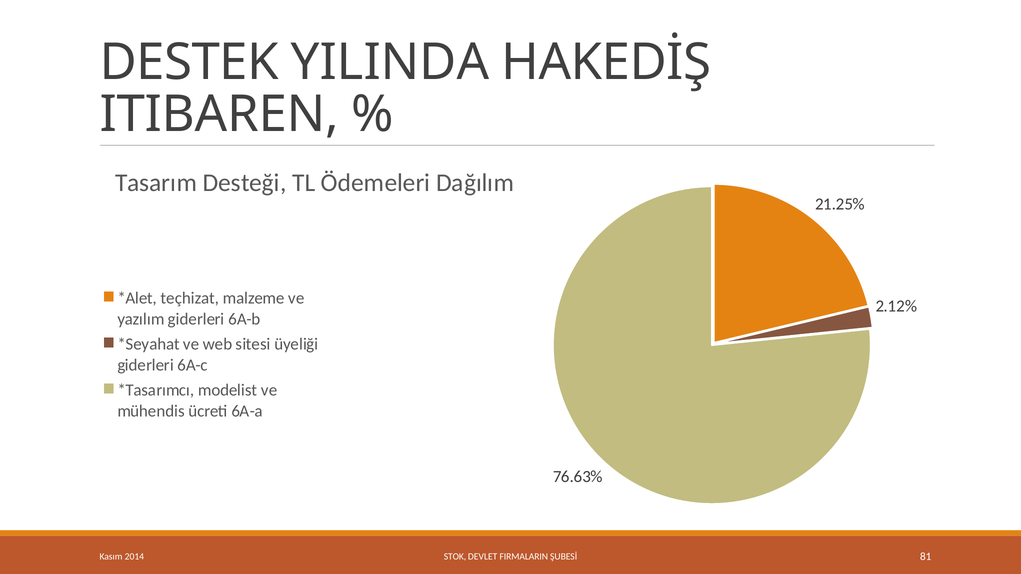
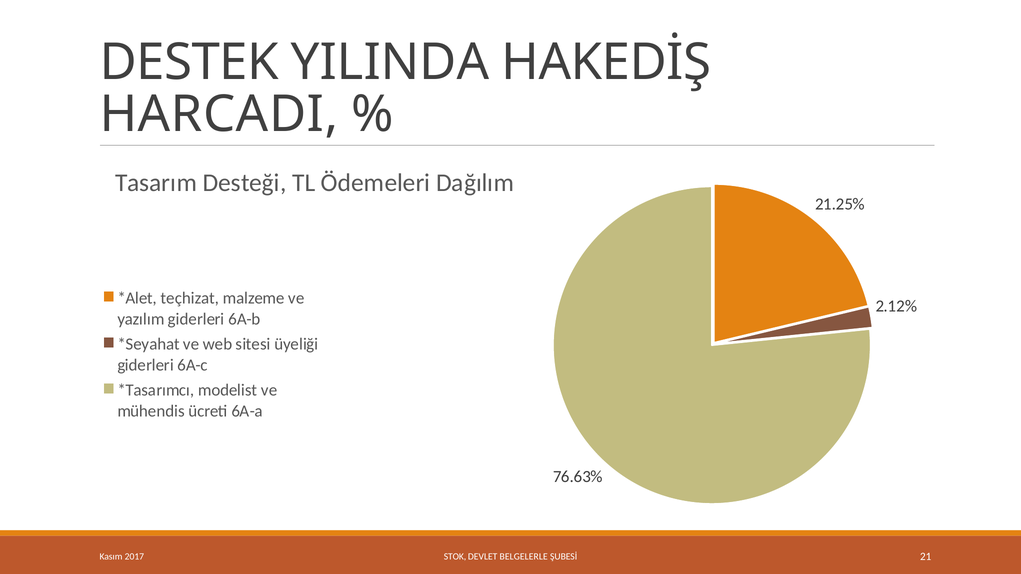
ITIBAREN: ITIBAREN -> HARCADI
2014: 2014 -> 2017
FIRMALARIN: FIRMALARIN -> BELGELERLE
81: 81 -> 21
